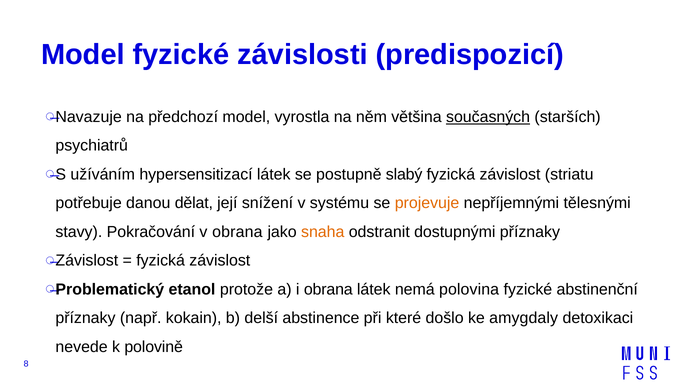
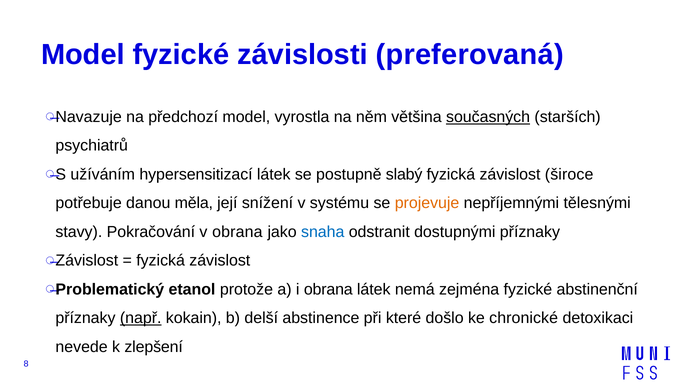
predispozicí: predispozicí -> preferovaná
striatu: striatu -> široce
dělat: dělat -> měla
snaha colour: orange -> blue
polovina: polovina -> zejména
např underline: none -> present
amygdaly: amygdaly -> chronické
polovině: polovině -> zlepšení
